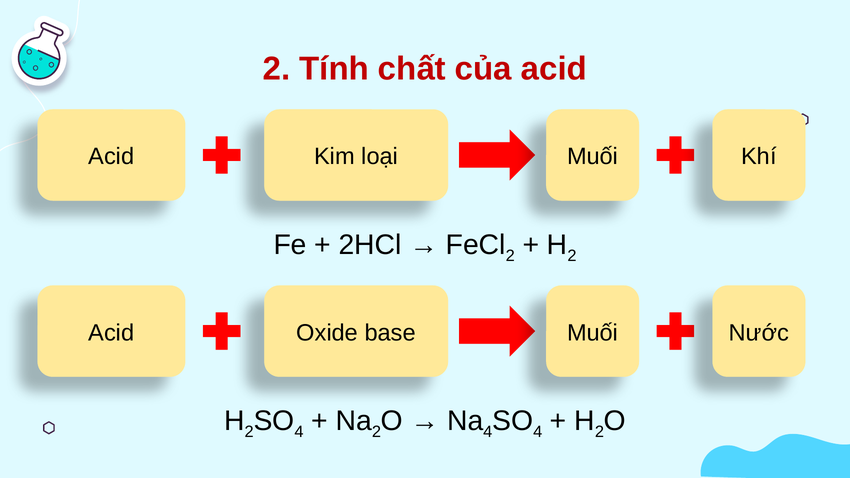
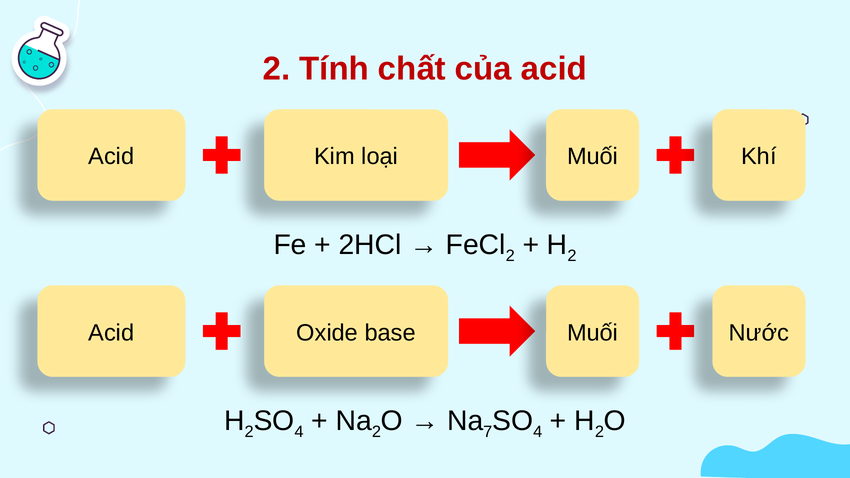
4 at (488, 432): 4 -> 7
